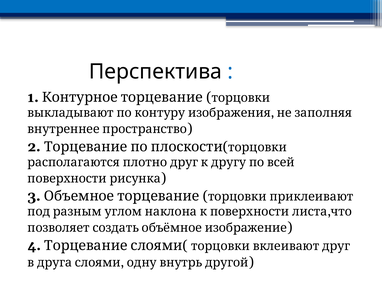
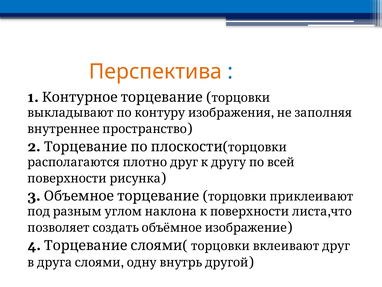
Перспектива colour: black -> orange
